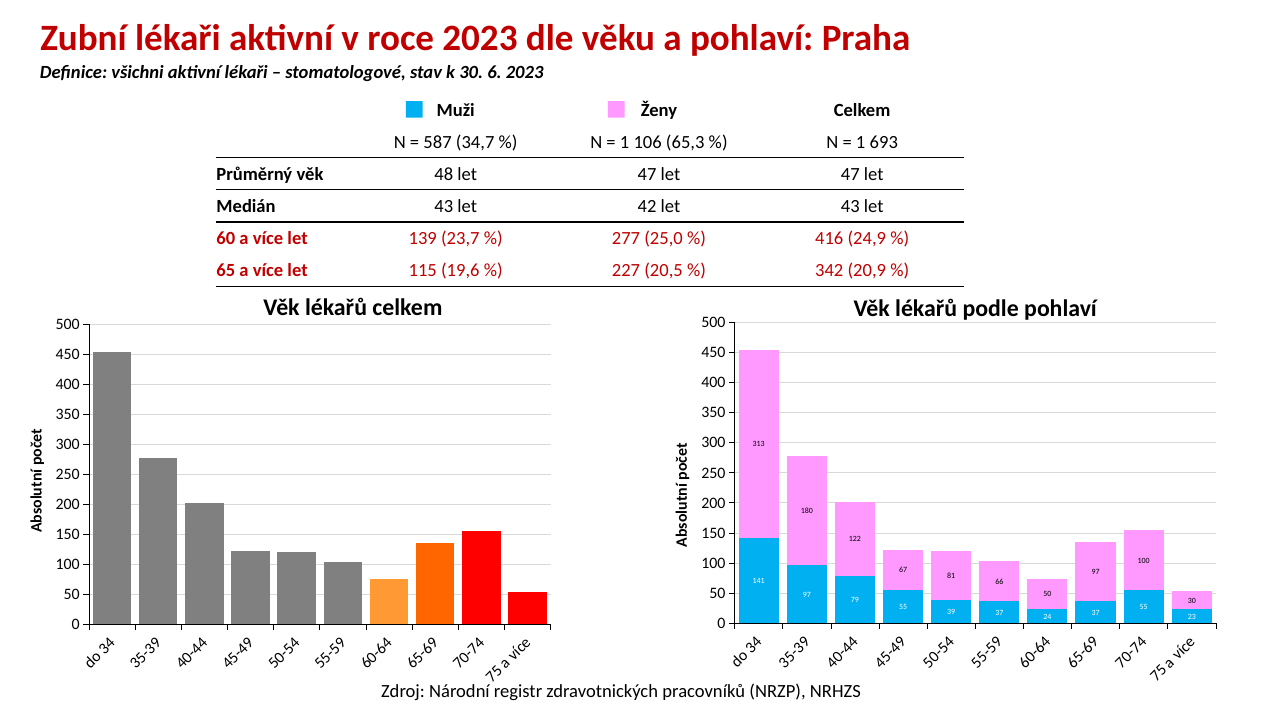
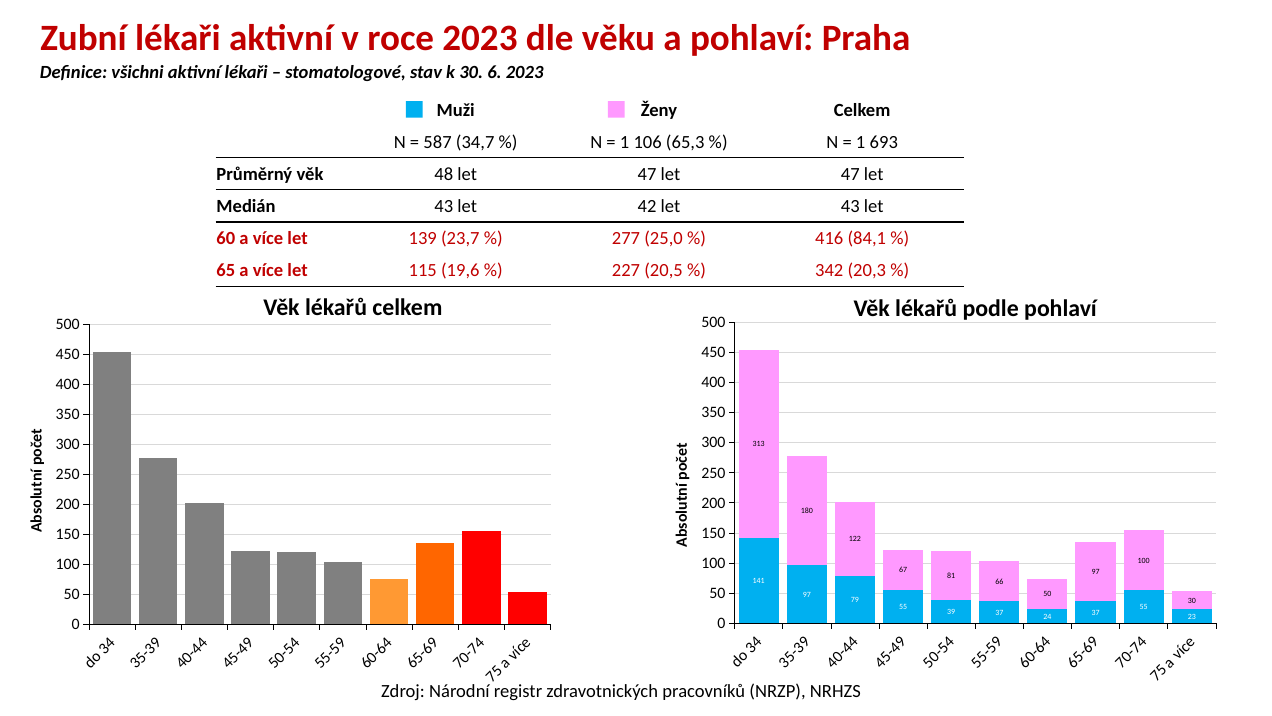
24,9: 24,9 -> 84,1
20,9: 20,9 -> 20,3
